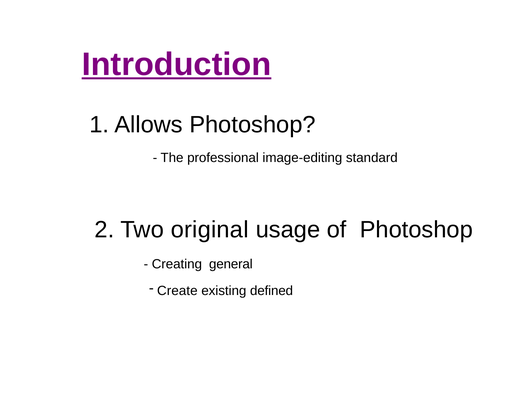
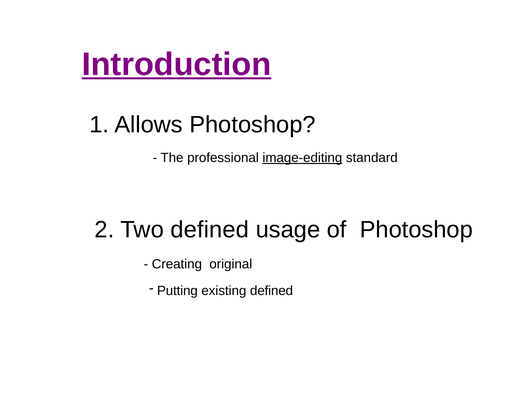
image-editing underline: none -> present
Two original: original -> defined
general: general -> original
Create: Create -> Putting
